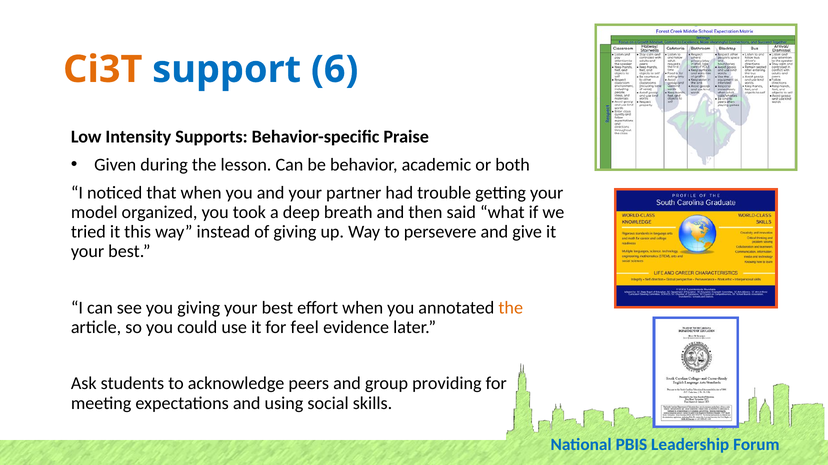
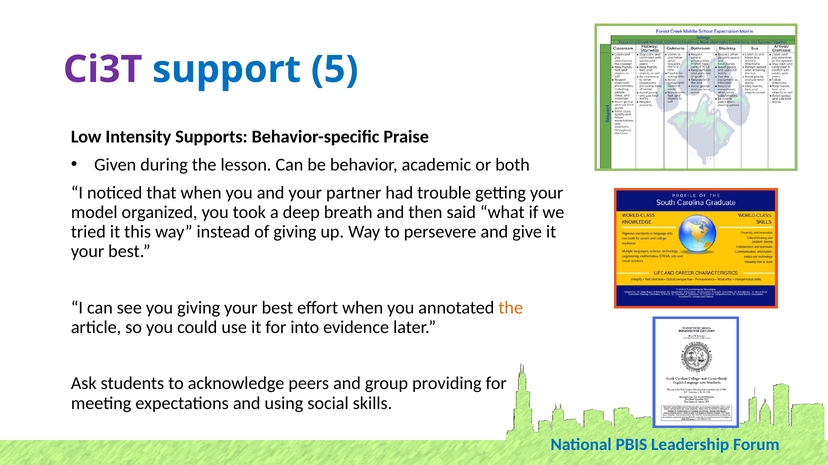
Ci3T colour: orange -> purple
6: 6 -> 5
feel: feel -> into
